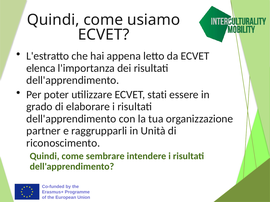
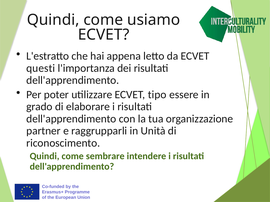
elenca: elenca -> questi
stati: stati -> tipo
